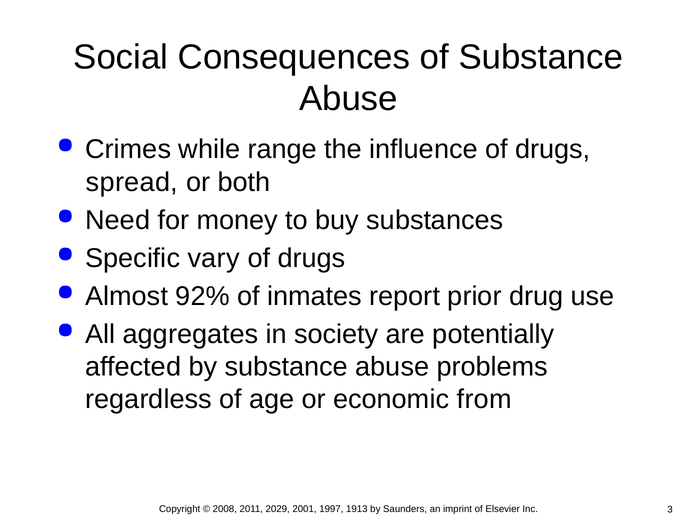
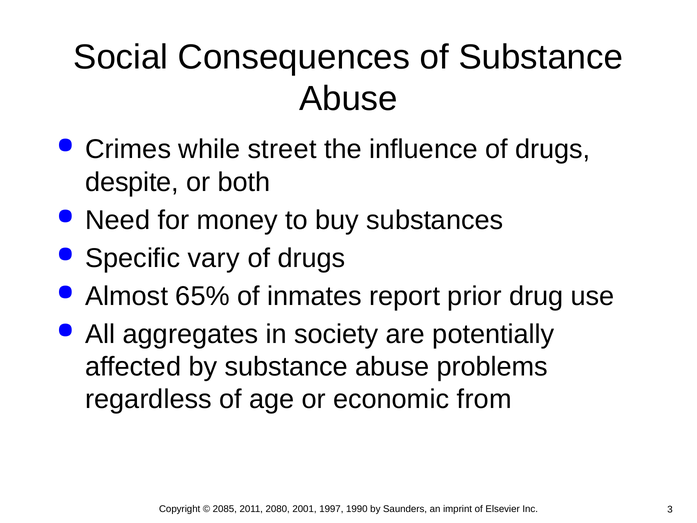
range: range -> street
spread: spread -> despite
92%: 92% -> 65%
2008: 2008 -> 2085
2029: 2029 -> 2080
1913: 1913 -> 1990
